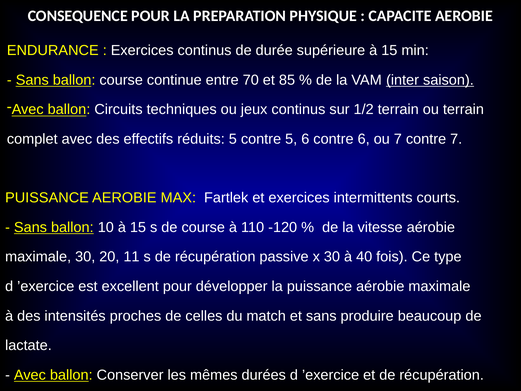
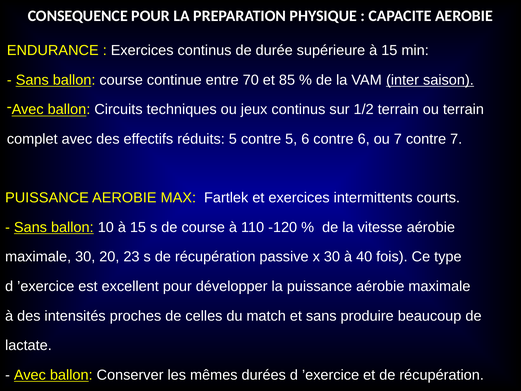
11: 11 -> 23
